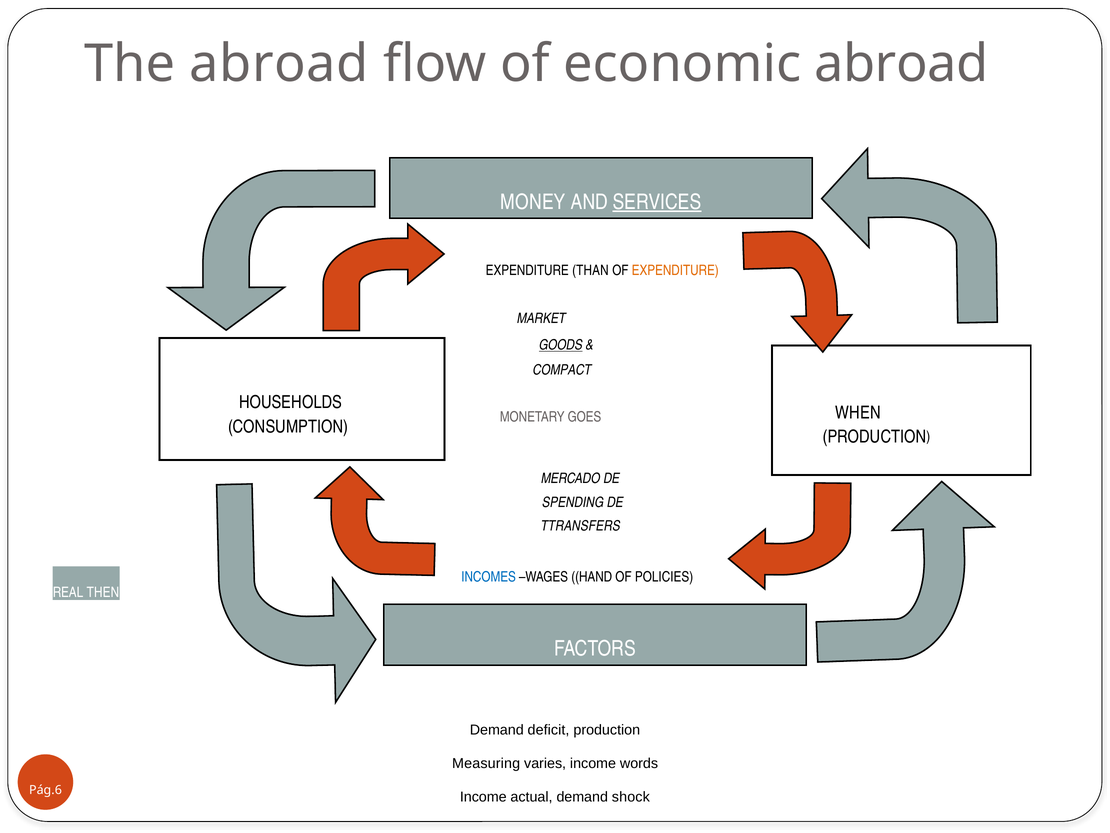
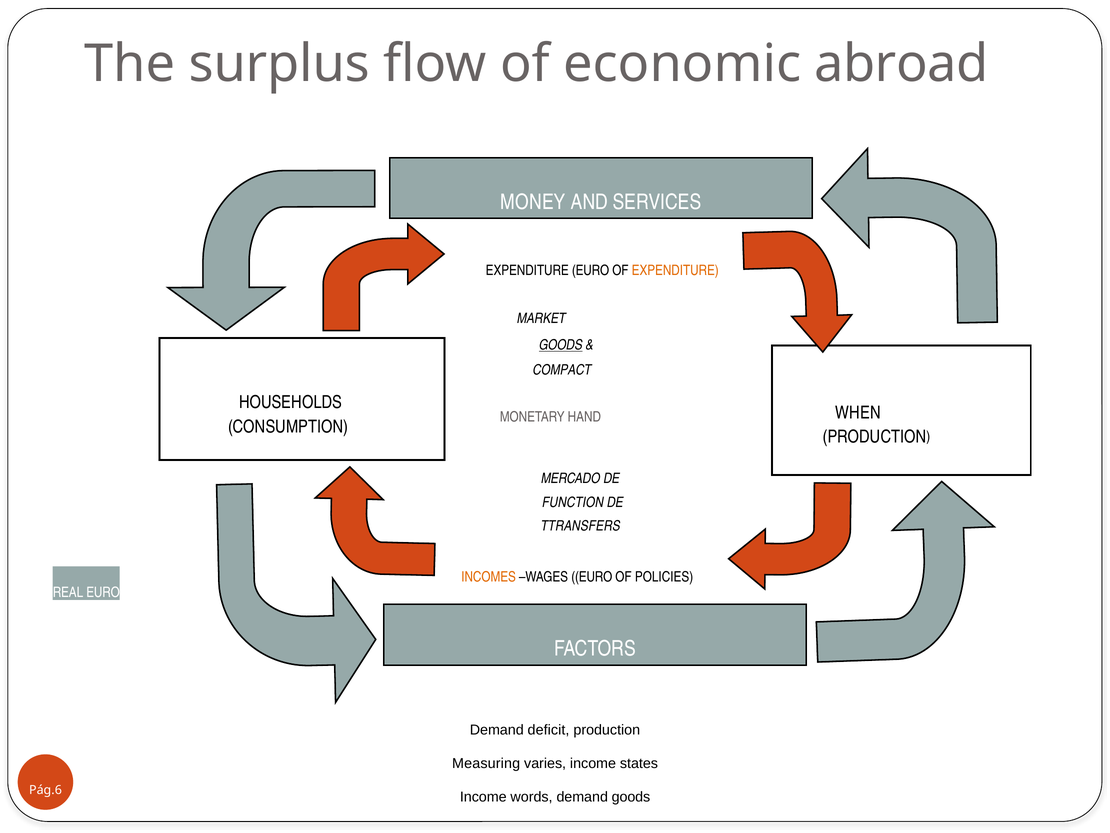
The abroad: abroad -> surplus
SERVICES underline: present -> none
EXPENDITURE THAN: THAN -> EURO
GOES: GOES -> HAND
SPENDING: SPENDING -> FUNCTION
INCOMES colour: blue -> orange
WAGES HAND: HAND -> EURO
REAL THEN: THEN -> EURO
words: words -> states
actual: actual -> words
demand shock: shock -> goods
